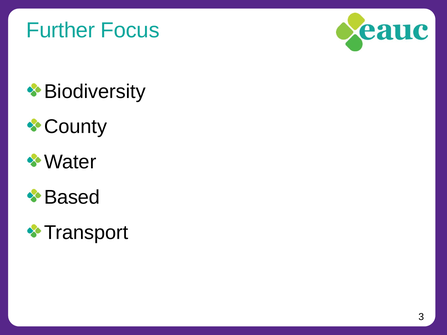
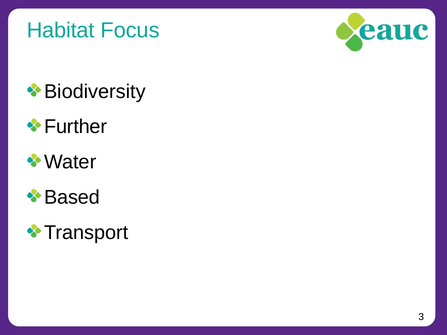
Further: Further -> Habitat
County: County -> Further
